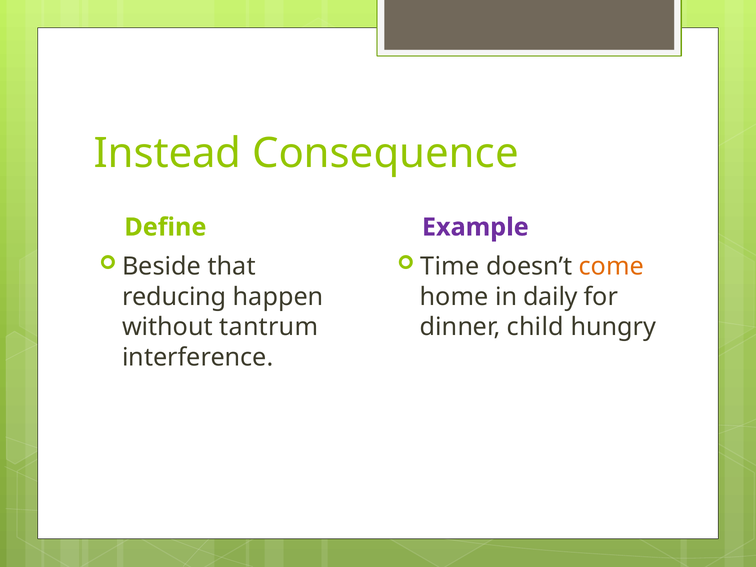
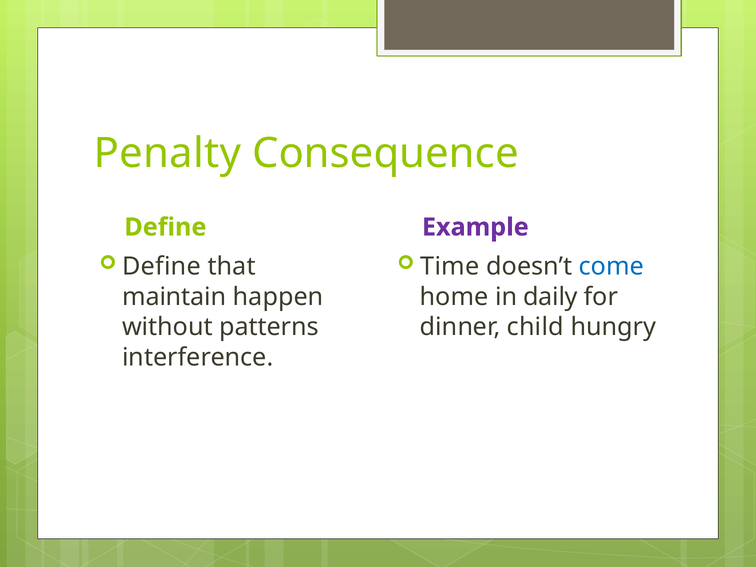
Instead: Instead -> Penalty
Beside at (162, 267): Beside -> Define
come colour: orange -> blue
reducing: reducing -> maintain
tantrum: tantrum -> patterns
